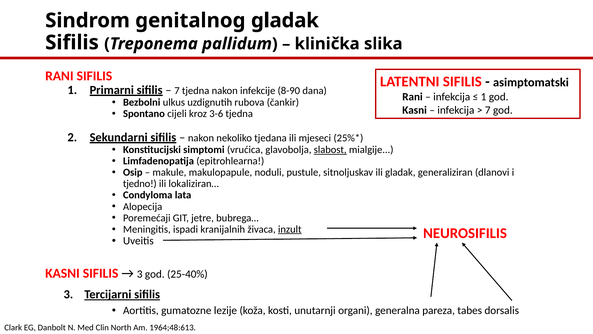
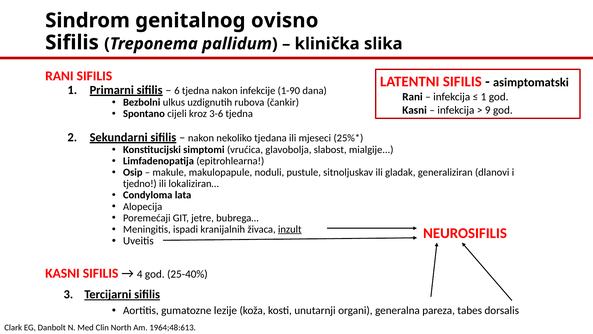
genitalnog gladak: gladak -> ovisno
7 at (177, 90): 7 -> 6
8-90: 8-90 -> 1-90
7 at (488, 110): 7 -> 9
slabost underline: present -> none
3 at (140, 274): 3 -> 4
